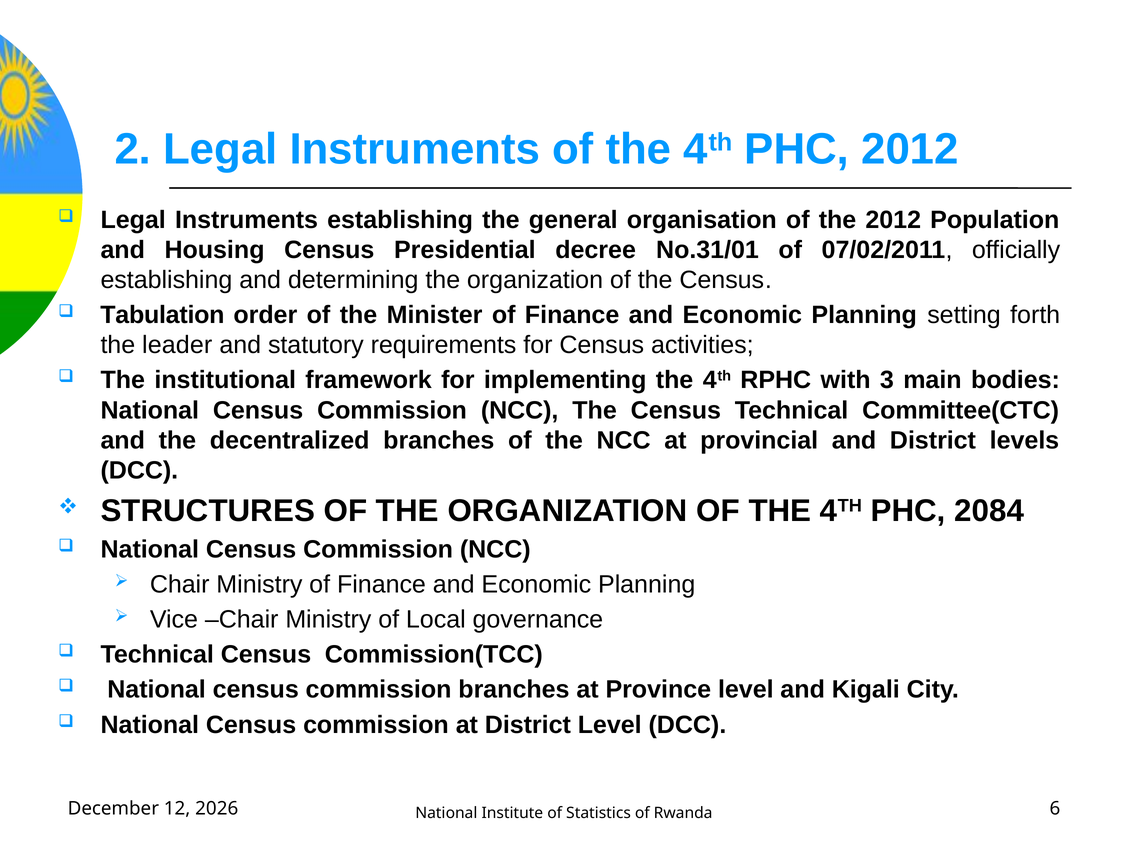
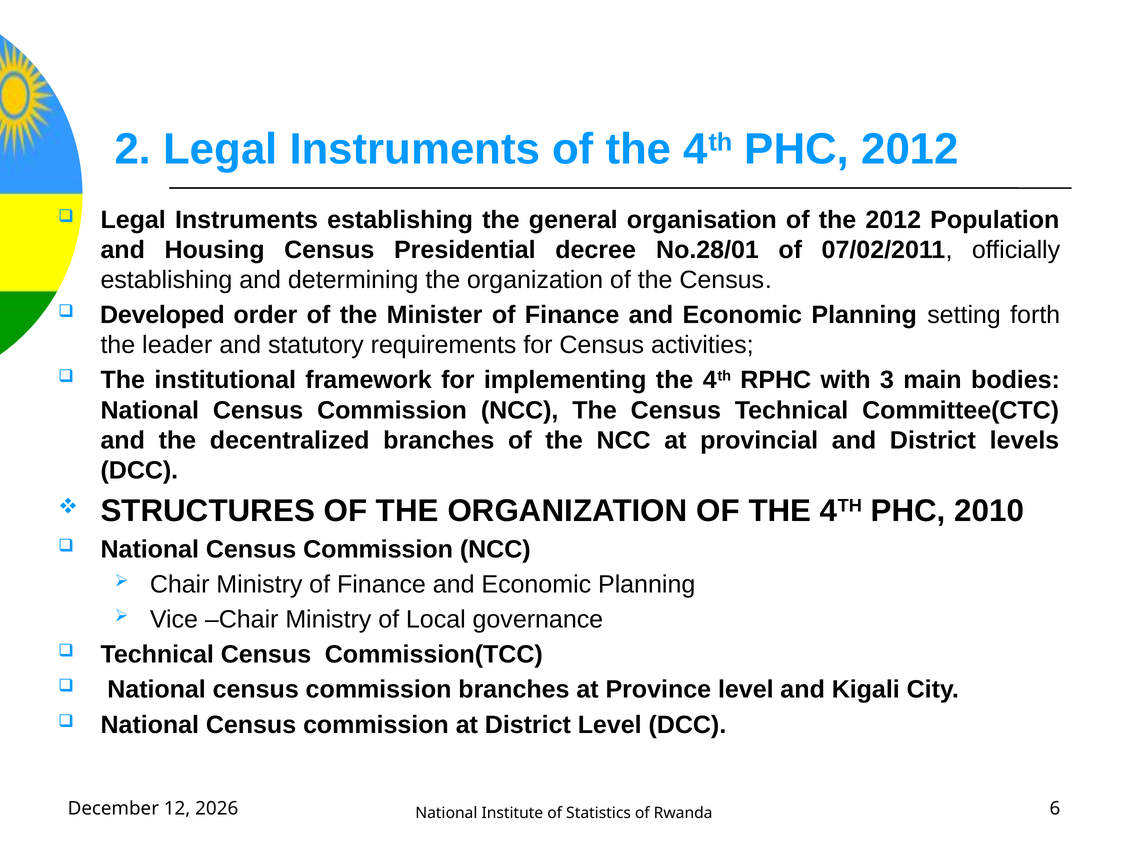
No.31/01: No.31/01 -> No.28/01
Tabulation: Tabulation -> Developed
2084: 2084 -> 2010
